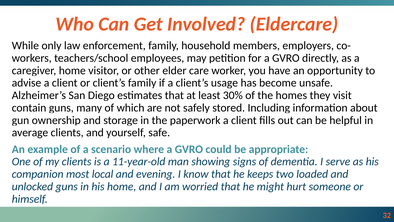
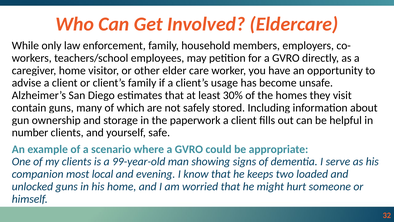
average: average -> number
11-year-old: 11-year-old -> 99-year-old
